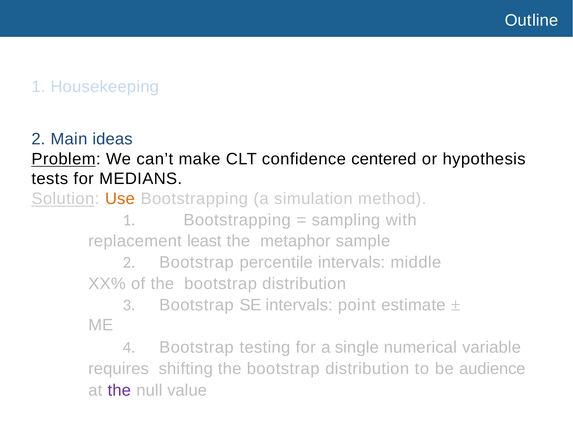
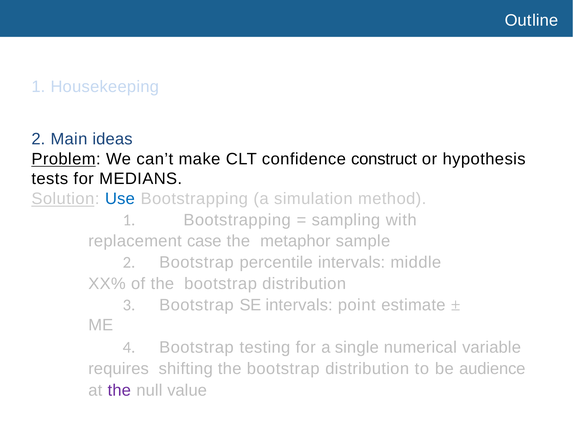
centered: centered -> construct
Use colour: orange -> blue
least: least -> case
